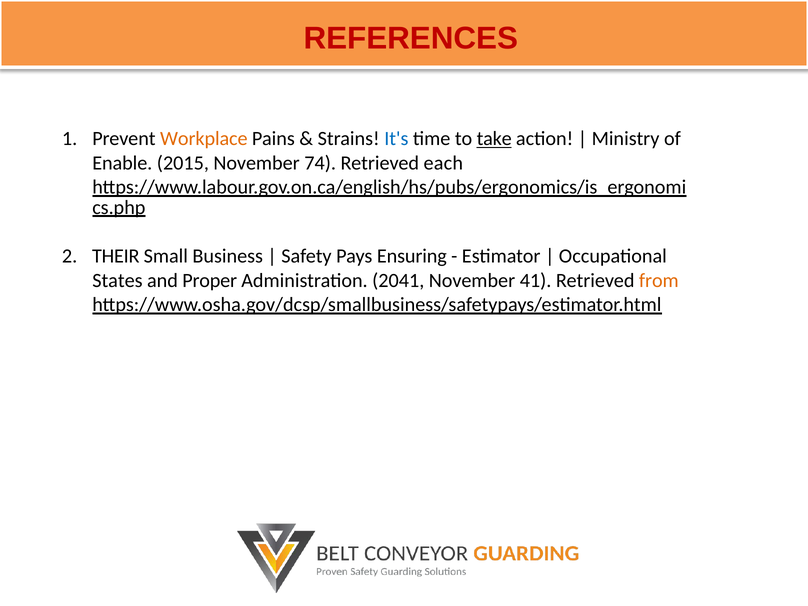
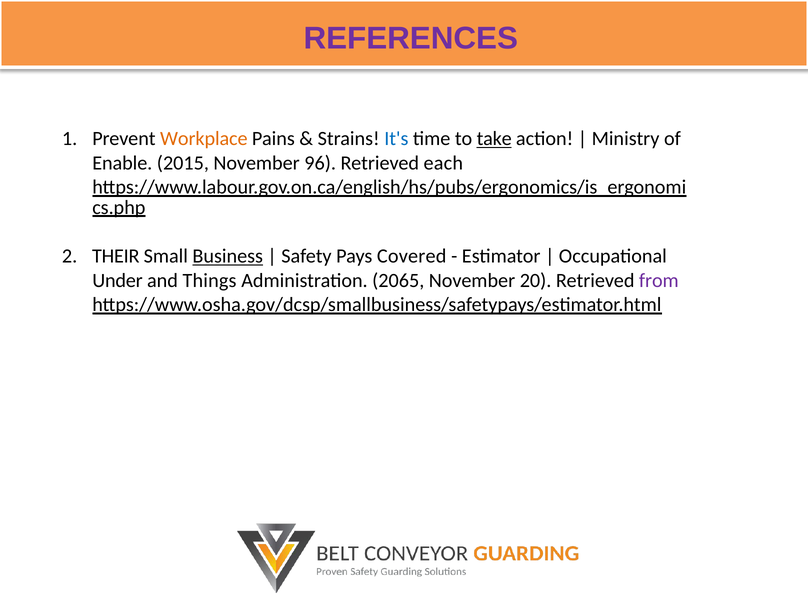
REFERENCES colour: red -> purple
74: 74 -> 96
Business underline: none -> present
Ensuring: Ensuring -> Covered
States: States -> Under
Proper: Proper -> Things
2041: 2041 -> 2065
41: 41 -> 20
from colour: orange -> purple
